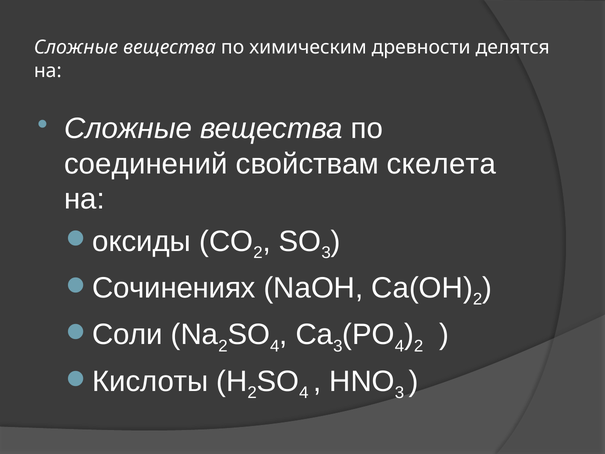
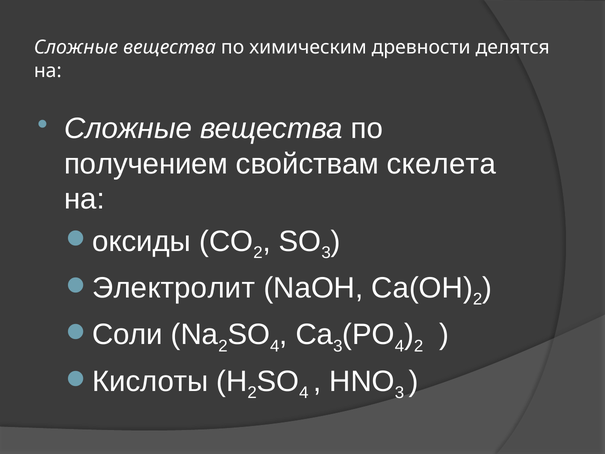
соединений: соединений -> получением
Сочинениях: Сочинениях -> Электролит
